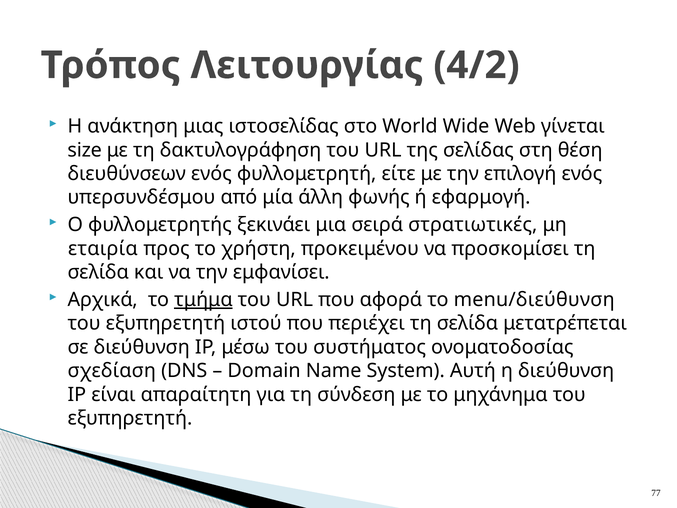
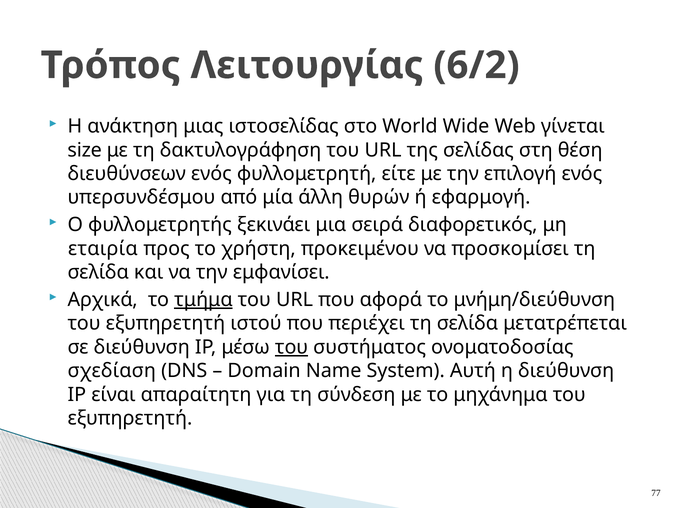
4/2: 4/2 -> 6/2
φωνής: φωνής -> θυρών
στρατιωτικές: στρατιωτικές -> διαφορετικός
menu/διεύθυνση: menu/διεύθυνση -> μνήμη/διεύθυνση
του at (292, 347) underline: none -> present
